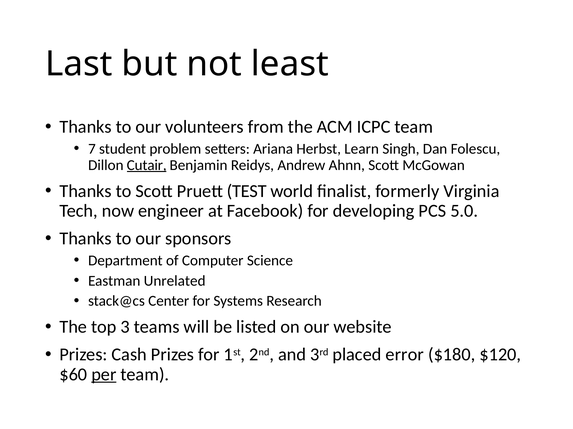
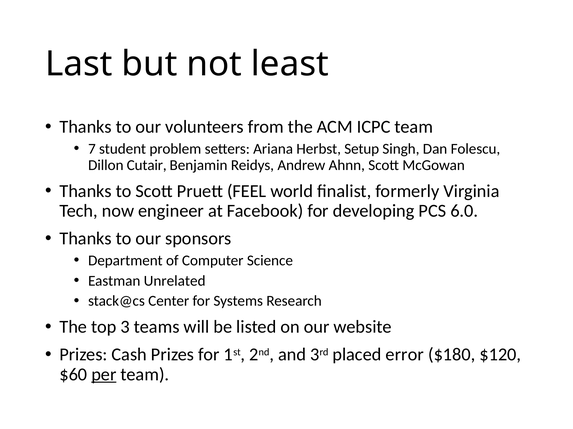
Learn: Learn -> Setup
Cutair underline: present -> none
TEST: TEST -> FEEL
5.0: 5.0 -> 6.0
